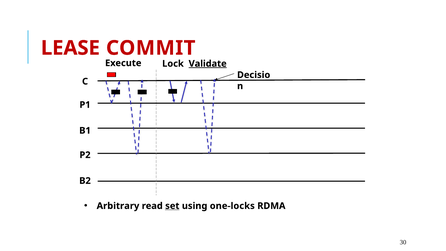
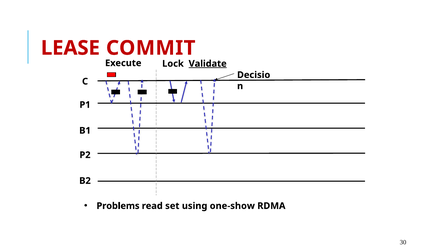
Arbitrary: Arbitrary -> Problems
set underline: present -> none
one-locks: one-locks -> one-show
